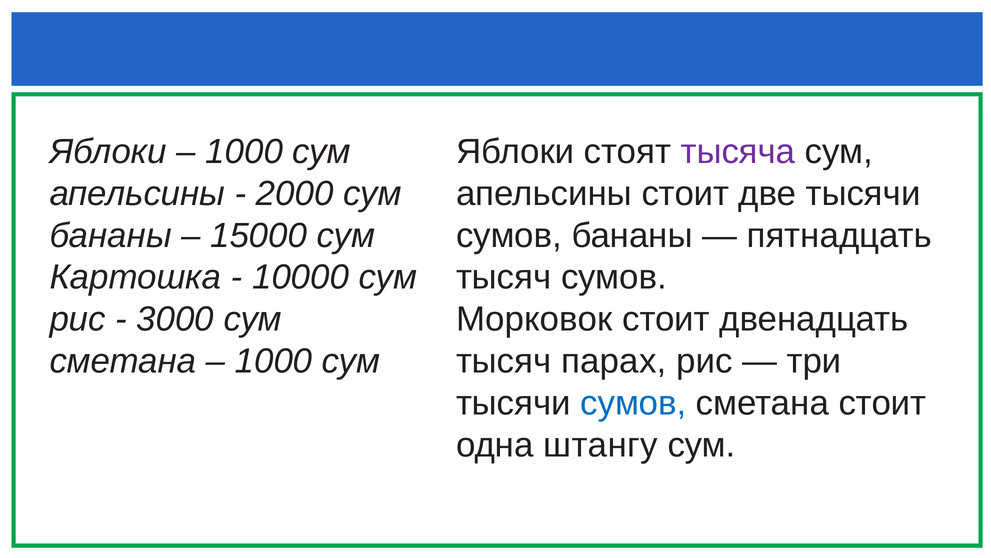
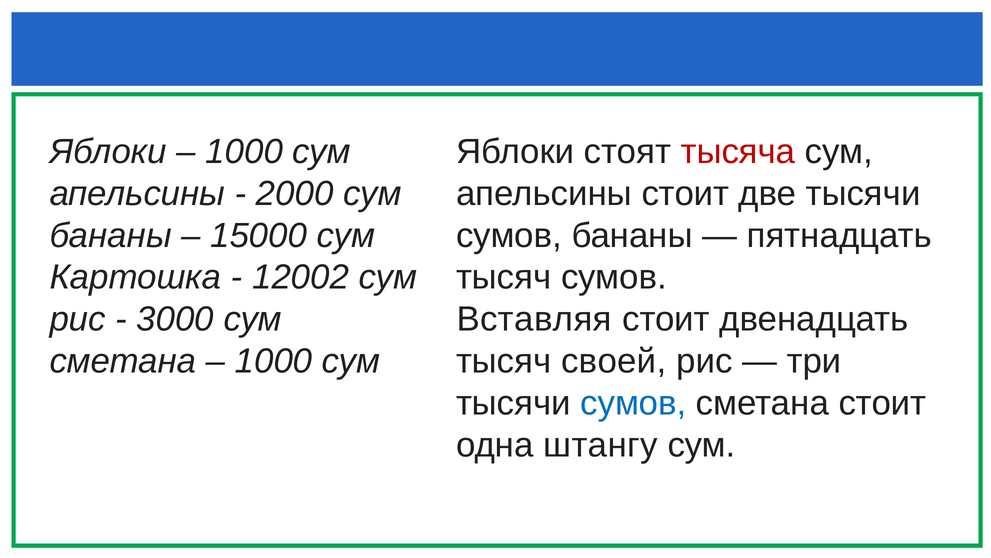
тысяча colour: purple -> red
10000: 10000 -> 12002
Морковок: Морковок -> Вставляя
парах: парах -> своей
